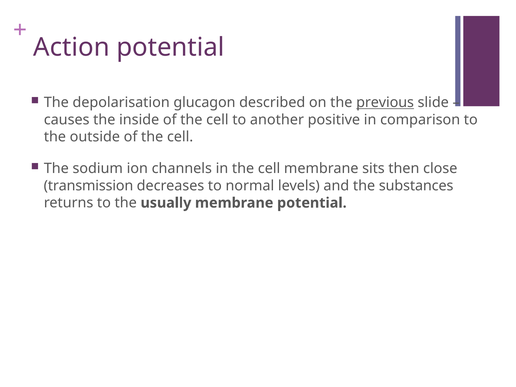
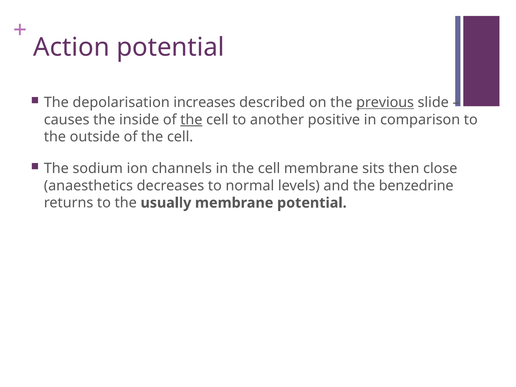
glucagon: glucagon -> increases
the at (191, 120) underline: none -> present
transmission: transmission -> anaesthetics
substances: substances -> benzedrine
